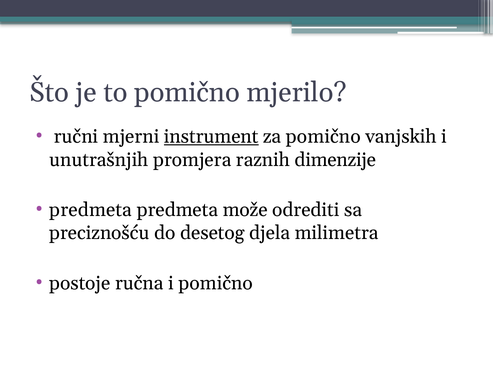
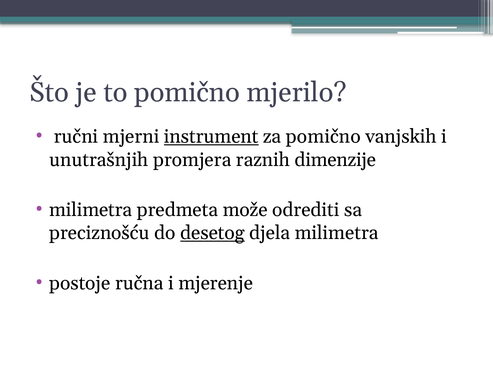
predmeta at (91, 210): predmeta -> milimetra
desetog underline: none -> present
i pomično: pomično -> mjerenje
